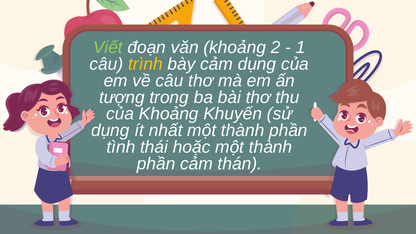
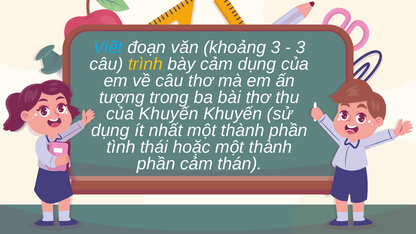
Viết colour: light green -> light blue
khoảng 2: 2 -> 3
1 at (301, 47): 1 -> 3
của Khoảng: Khoảng -> Khuyến
